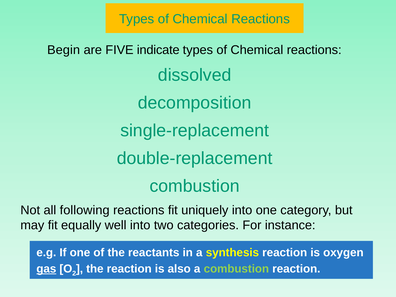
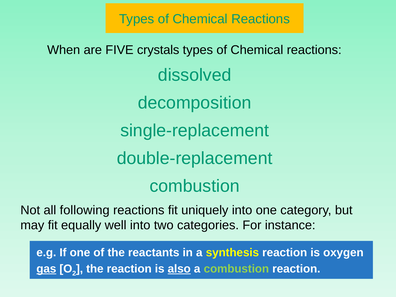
Begin: Begin -> When
indicate: indicate -> crystals
also underline: none -> present
